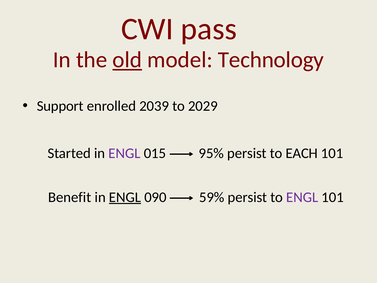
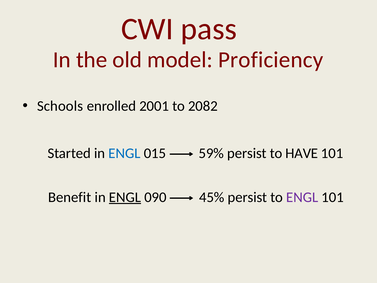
old underline: present -> none
Technology: Technology -> Proficiency
Support: Support -> Schools
2039: 2039 -> 2001
2029: 2029 -> 2082
ENGL at (124, 153) colour: purple -> blue
95%: 95% -> 59%
EACH: EACH -> HAVE
59%: 59% -> 45%
